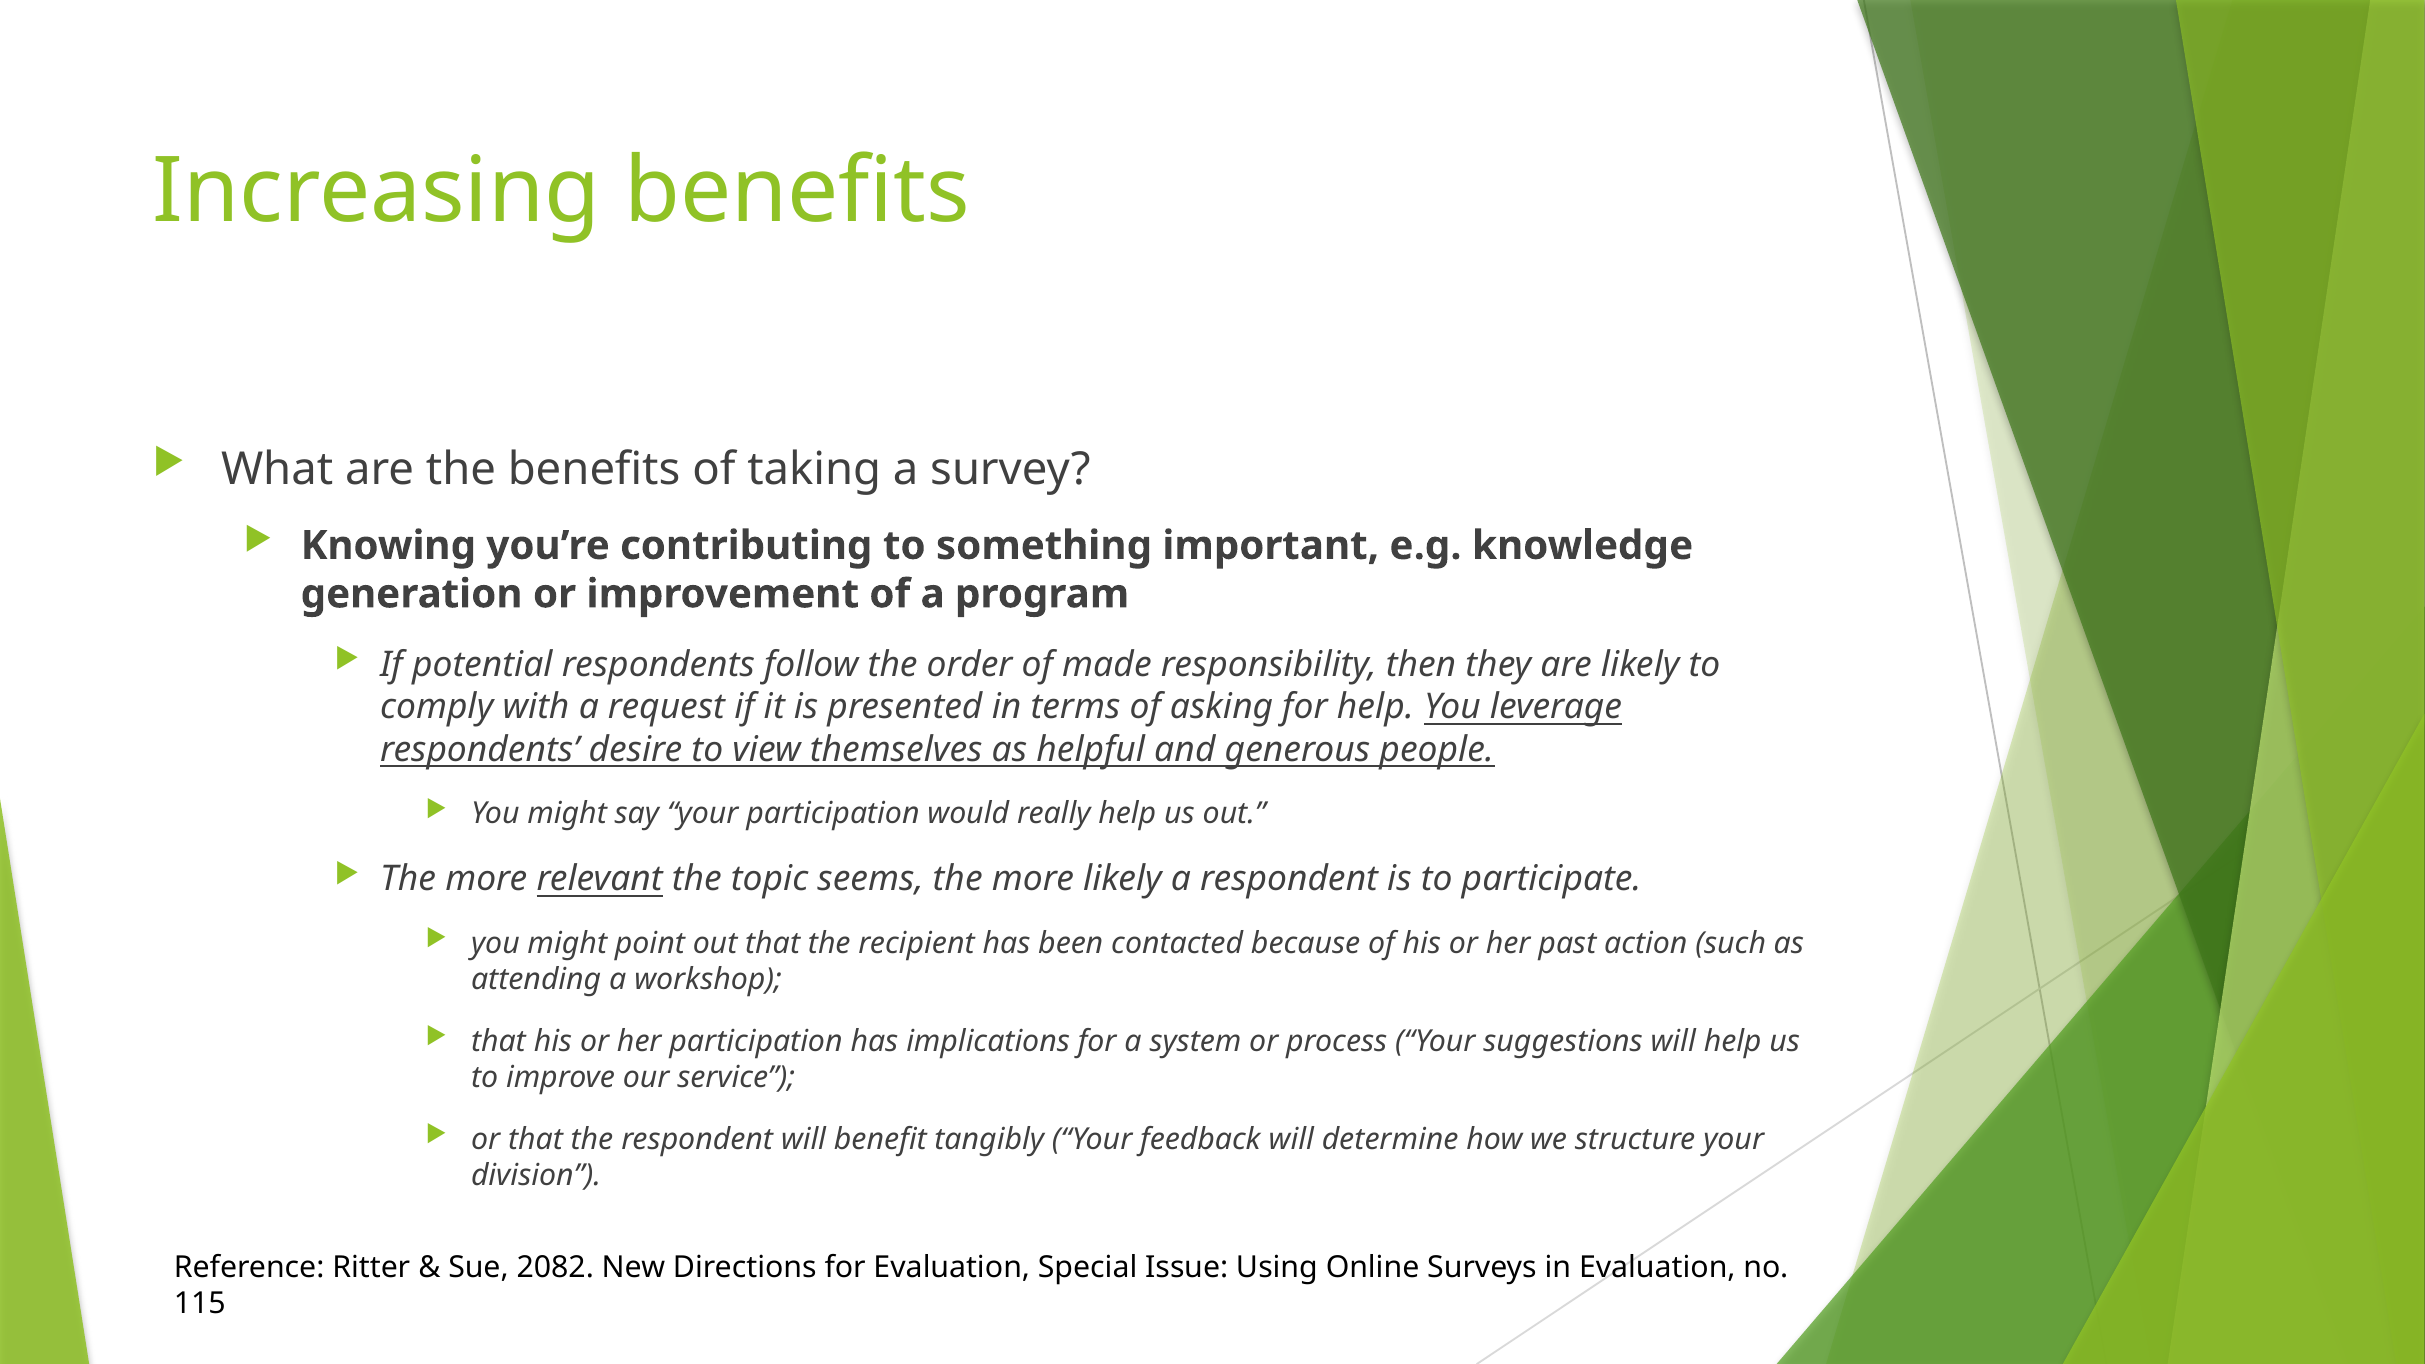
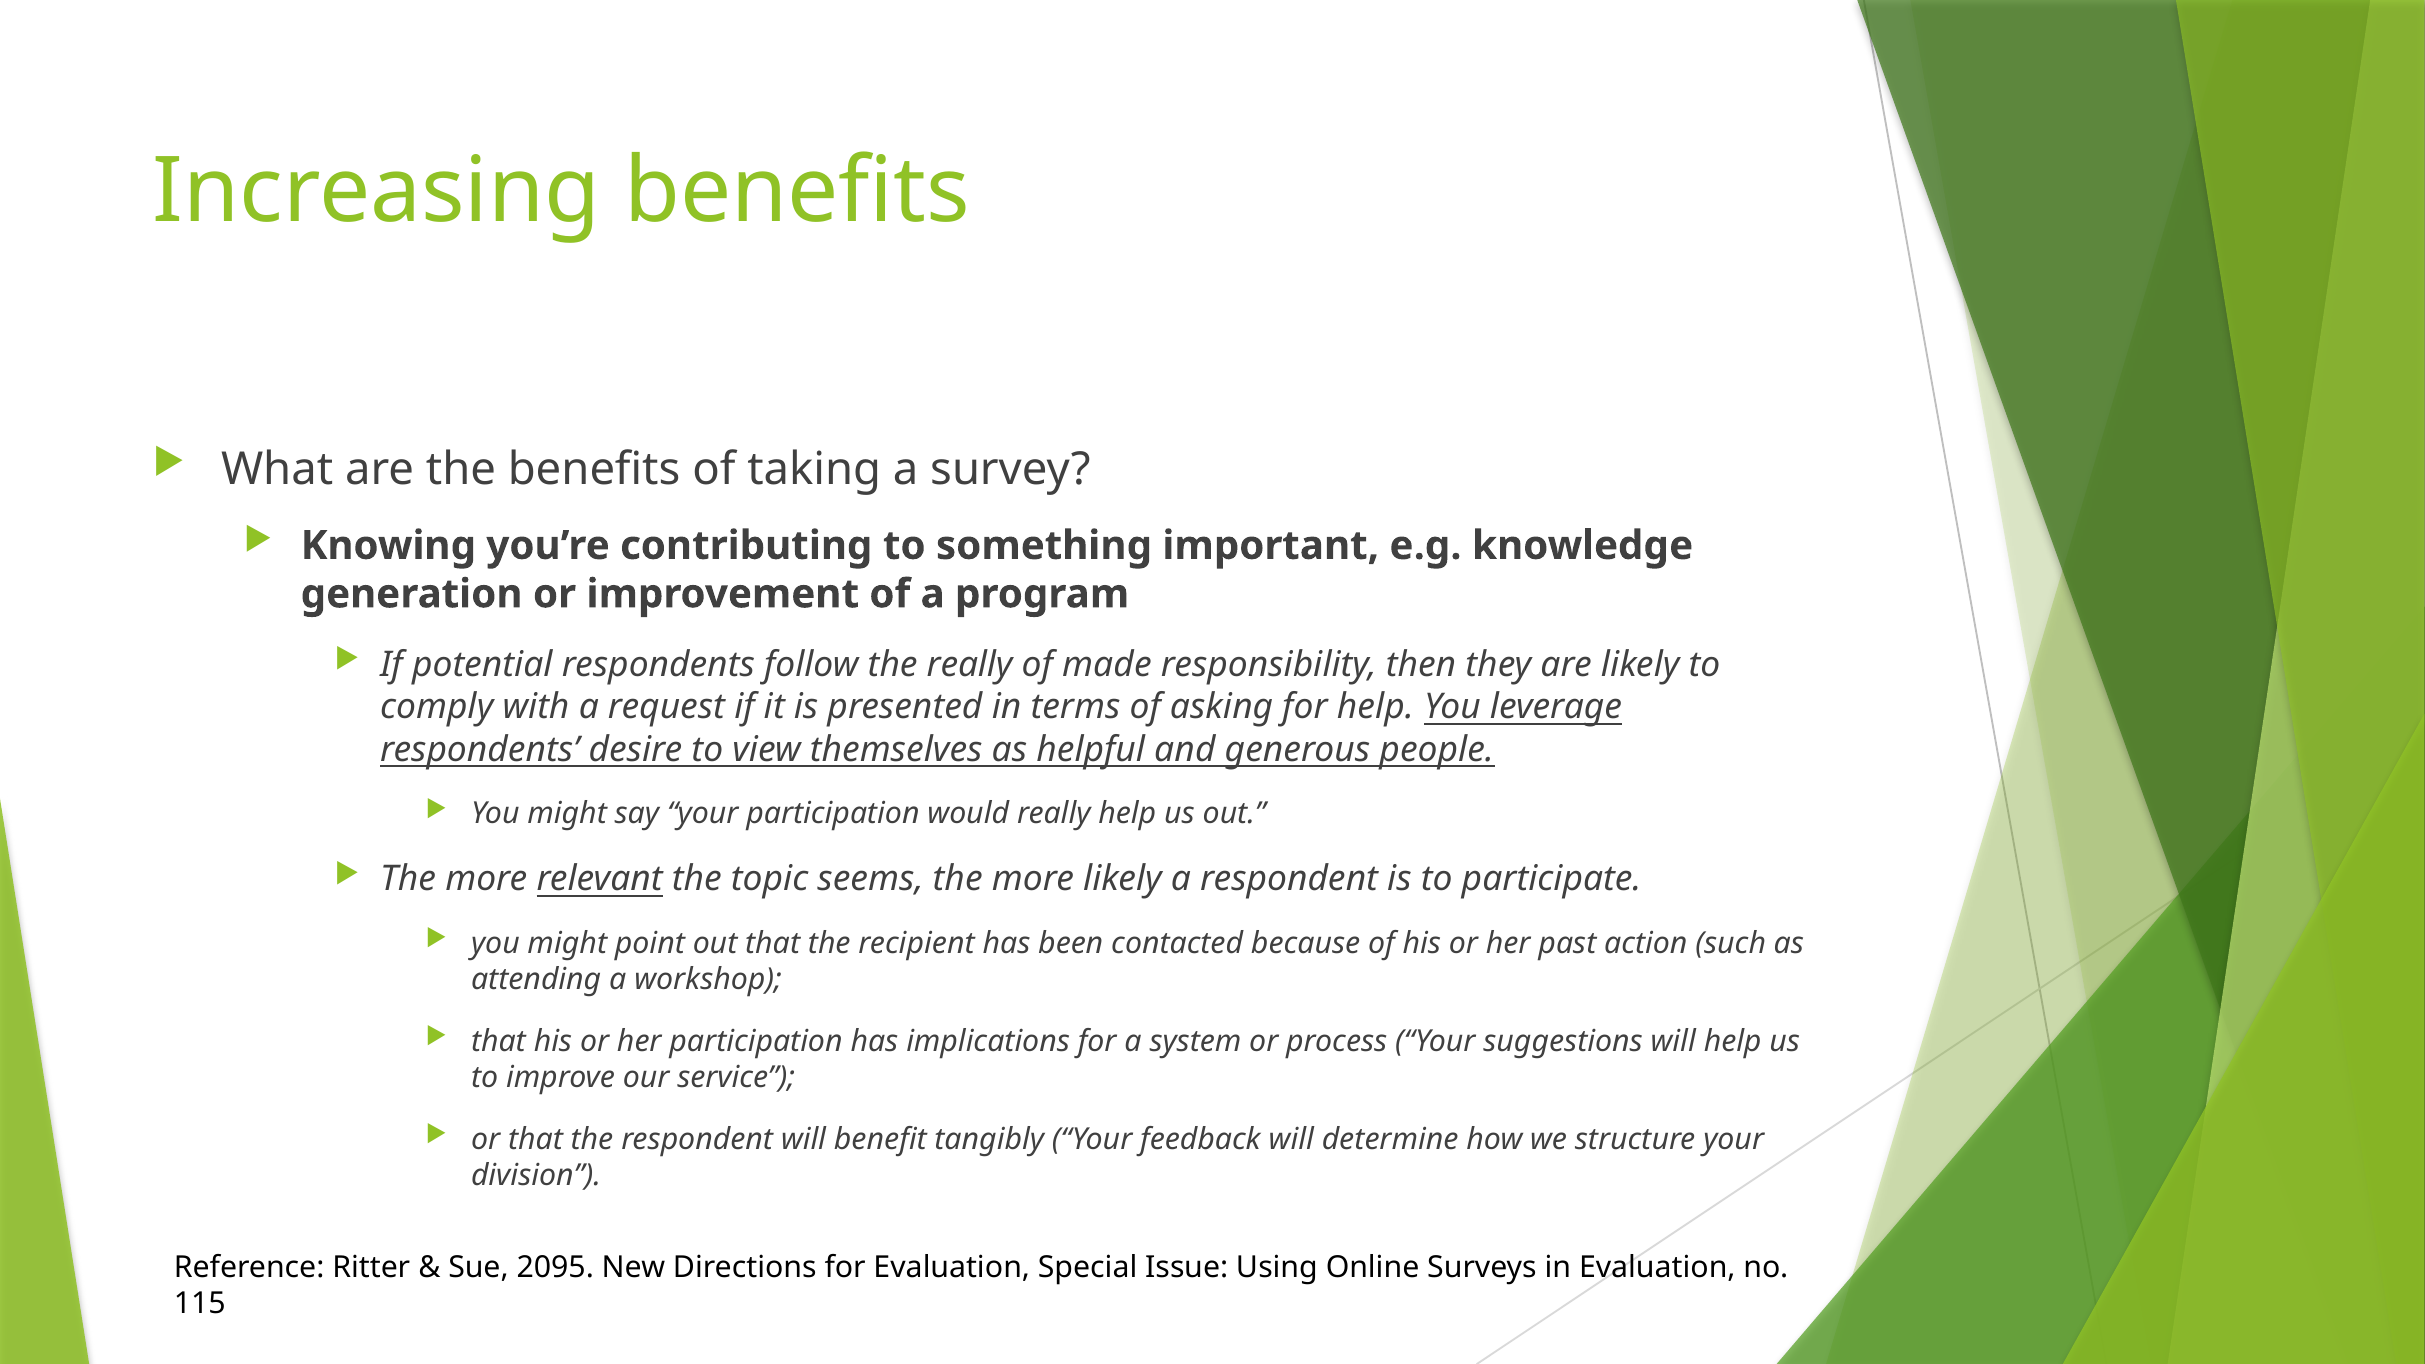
the order: order -> really
2082: 2082 -> 2095
